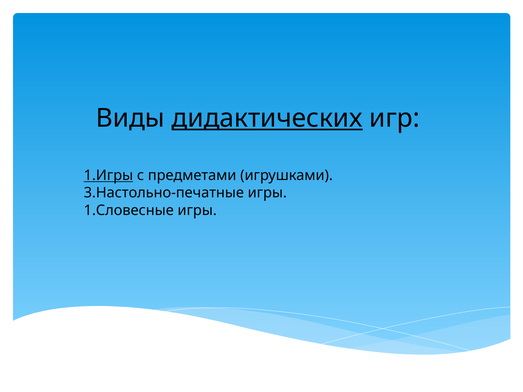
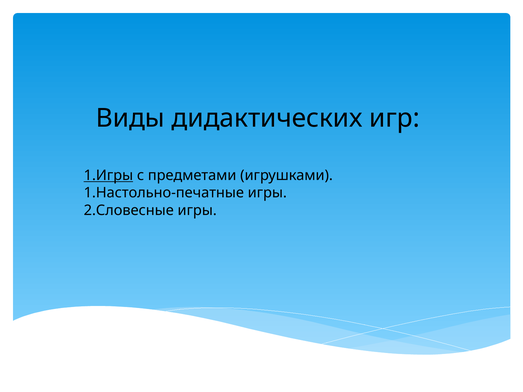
дидактических underline: present -> none
3.Настольно-печатные: 3.Настольно-печатные -> 1.Настольно-печатные
1.Словесные: 1.Словесные -> 2.Словесные
